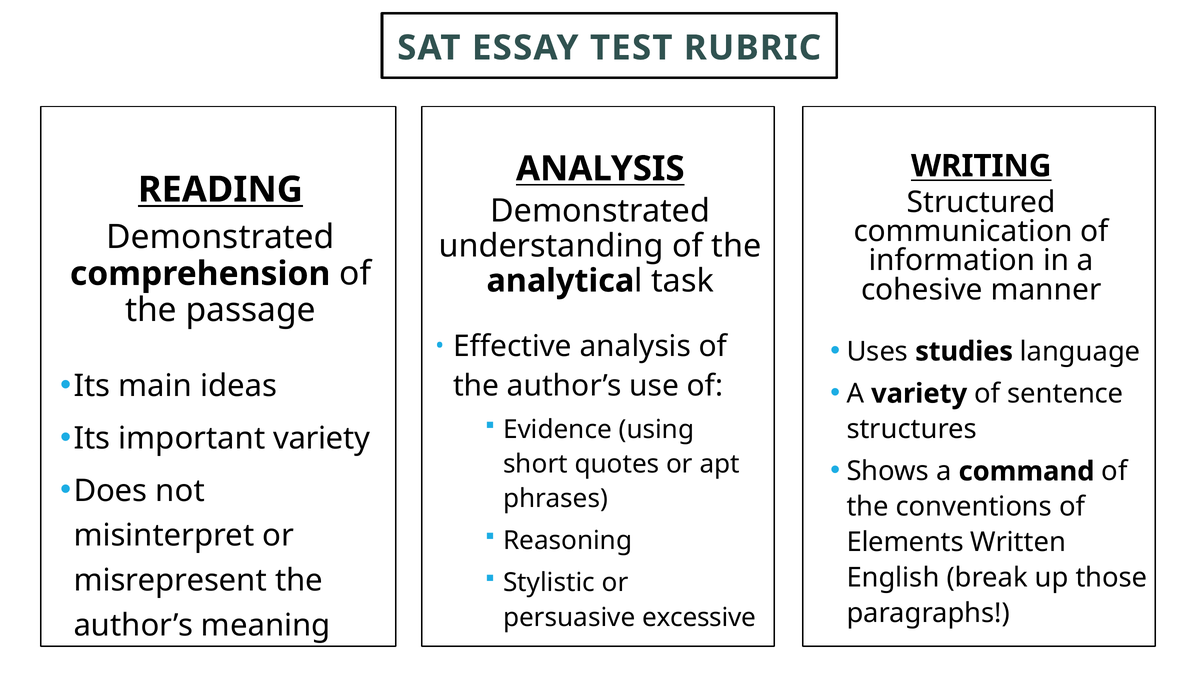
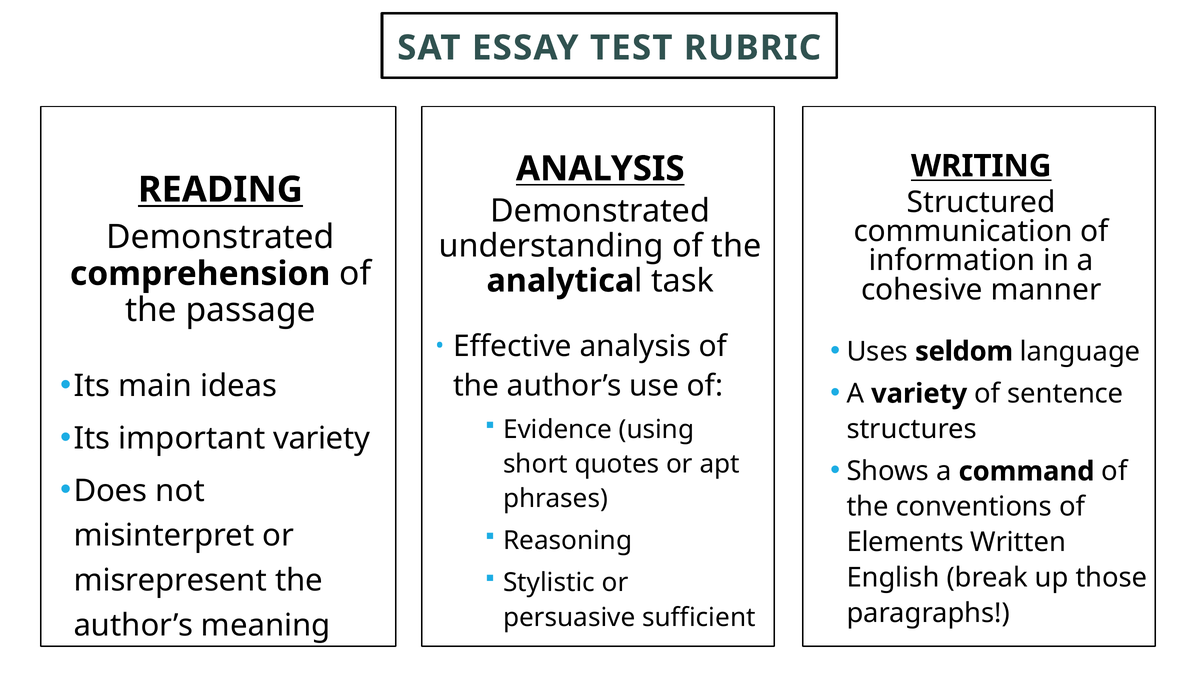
studies: studies -> seldom
excessive: excessive -> sufficient
